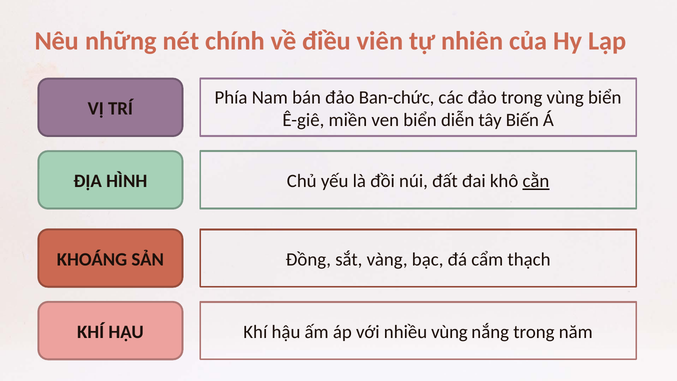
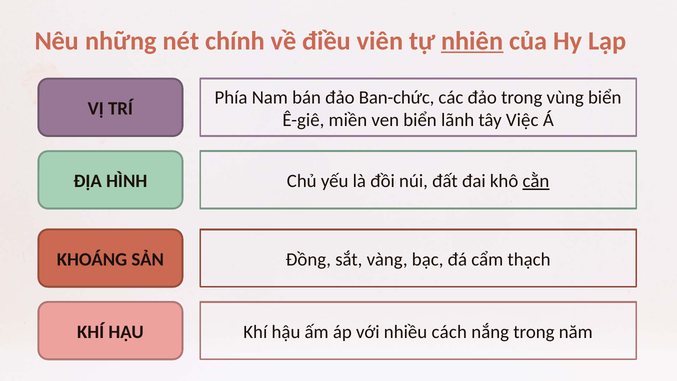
nhiên underline: none -> present
diễn: diễn -> lãnh
Biến: Biến -> Việc
nhiều vùng: vùng -> cách
